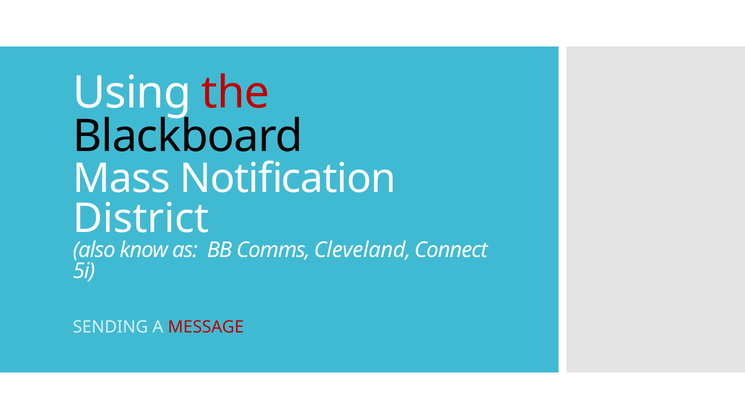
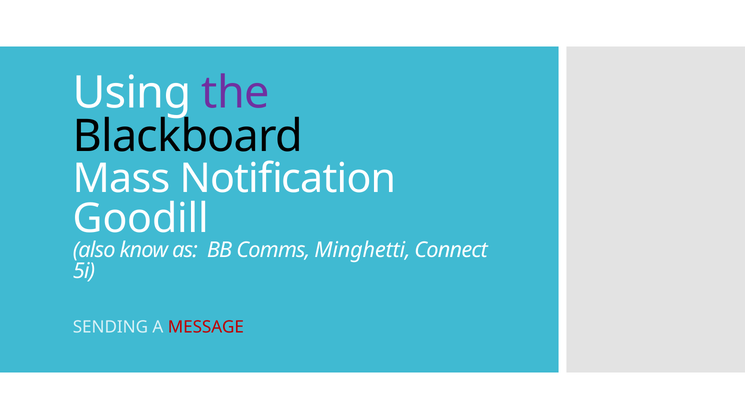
the colour: red -> purple
District: District -> Goodill
Cleveland: Cleveland -> Minghetti
